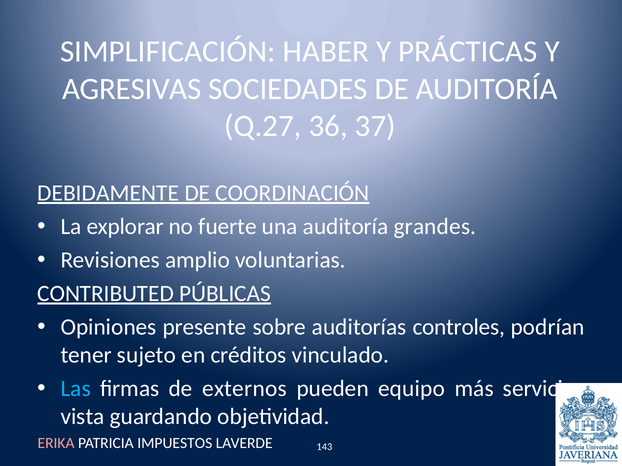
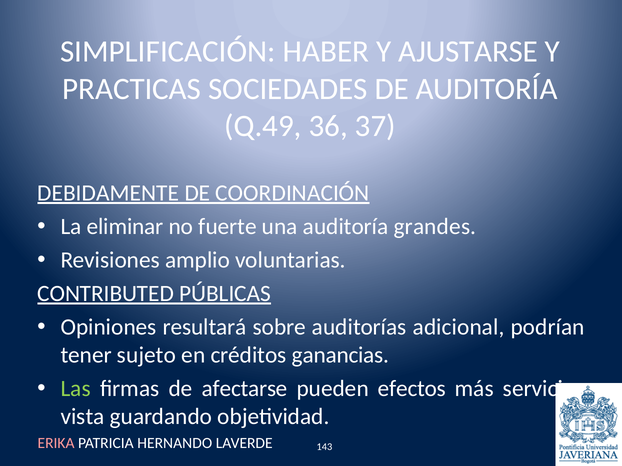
PRÁCTICAS: PRÁCTICAS -> AJUSTARSE
AGRESIVAS: AGRESIVAS -> PRACTICAS
Q.27: Q.27 -> Q.49
explorar: explorar -> eliminar
presente: presente -> resultará
controles: controles -> adicional
vinculado: vinculado -> ganancias
Las colour: light blue -> light green
externos: externos -> afectarse
equipo: equipo -> efectos
IMPUESTOS: IMPUESTOS -> HERNANDO
